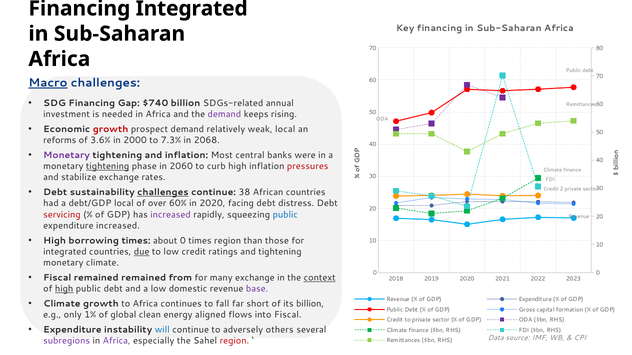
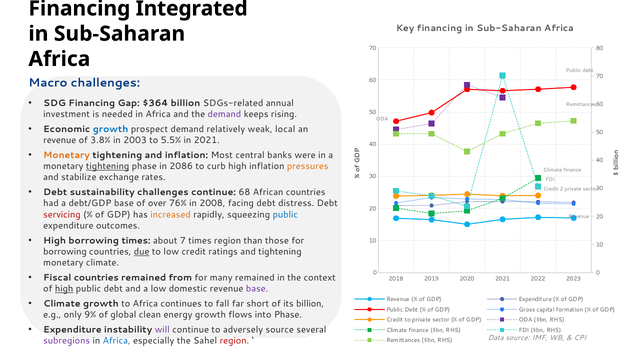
Macro underline: present -> none
$740: $740 -> $364
growth at (111, 129) colour: red -> blue
reforms at (60, 141): reforms -> revenue
3.6%: 3.6% -> 3.8%
2000: 2000 -> 2003
7.3%: 7.3% -> 5.5%
in 2068: 2068 -> 2021
Monetary at (67, 156) colour: purple -> orange
2060: 2060 -> 2086
pressures colour: red -> orange
challenges at (163, 193) underline: present -> none
38: 38 -> 68
debt/GDP local: local -> base
60%: 60% -> 76%
in 2020: 2020 -> 2008
increased at (171, 215) colour: purple -> orange
expenditure increased: increased -> outcomes
about 0: 0 -> 7
integrated at (65, 252): integrated -> borrowing
Fiscal remained: remained -> countries
many exchange: exchange -> remained
context underline: present -> none
1%: 1% -> 9%
energy aligned: aligned -> growth
into Fiscal: Fiscal -> Phase
will colour: blue -> purple
adversely others: others -> source
Africa at (117, 341) colour: purple -> blue
